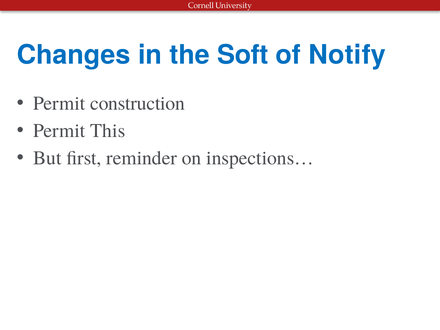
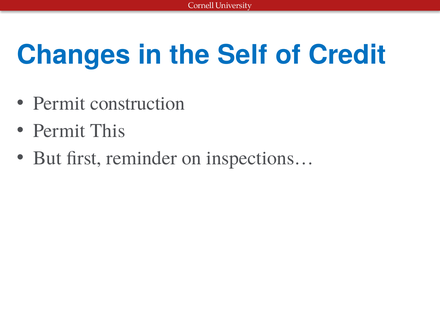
Soft: Soft -> Self
Notify: Notify -> Credit
